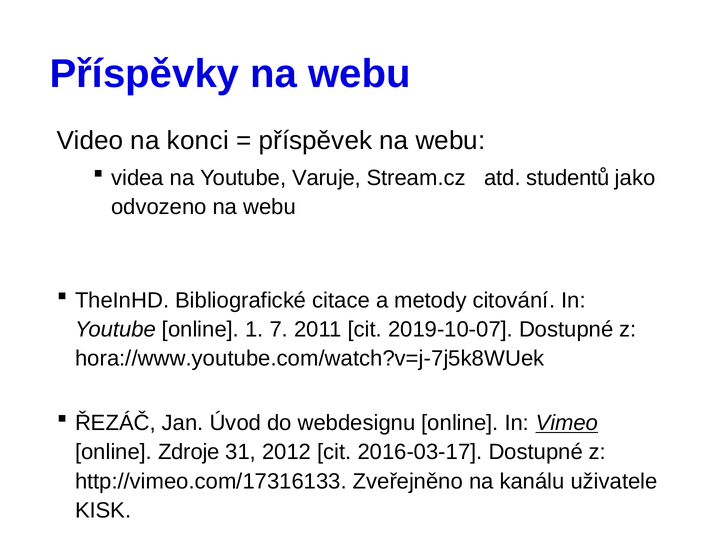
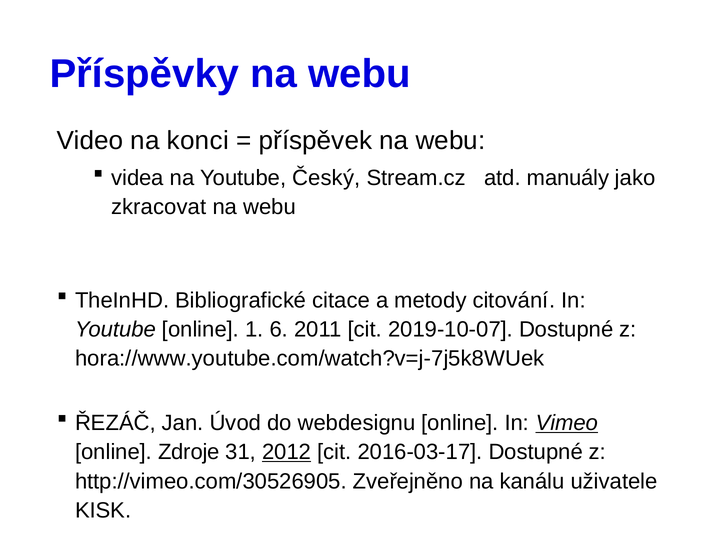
Varuje: Varuje -> Český
studentů: studentů -> manuály
odvozeno: odvozeno -> zkracovat
7: 7 -> 6
2012 underline: none -> present
http://vimeo.com/17316133: http://vimeo.com/17316133 -> http://vimeo.com/30526905
